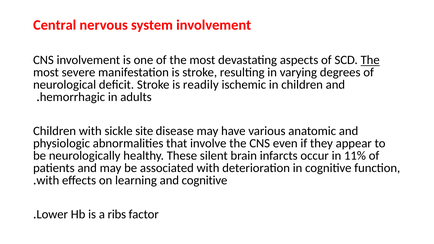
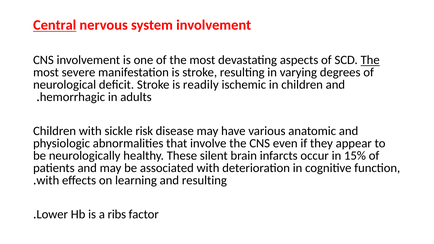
Central underline: none -> present
site: site -> risk
11%: 11% -> 15%
and cognitive: cognitive -> resulting
